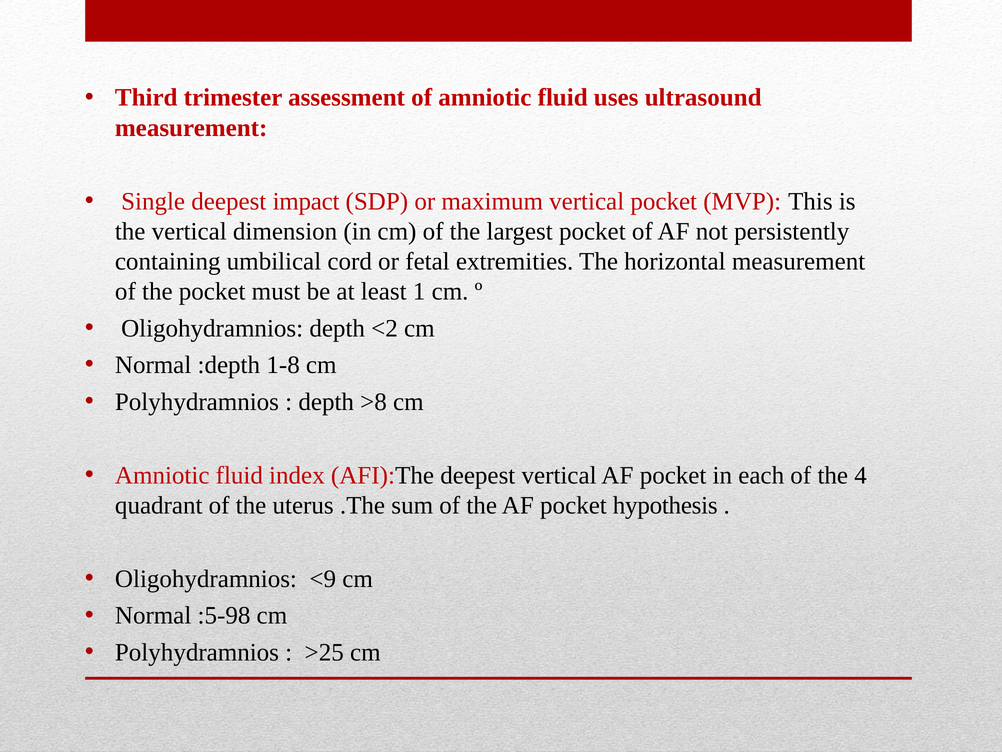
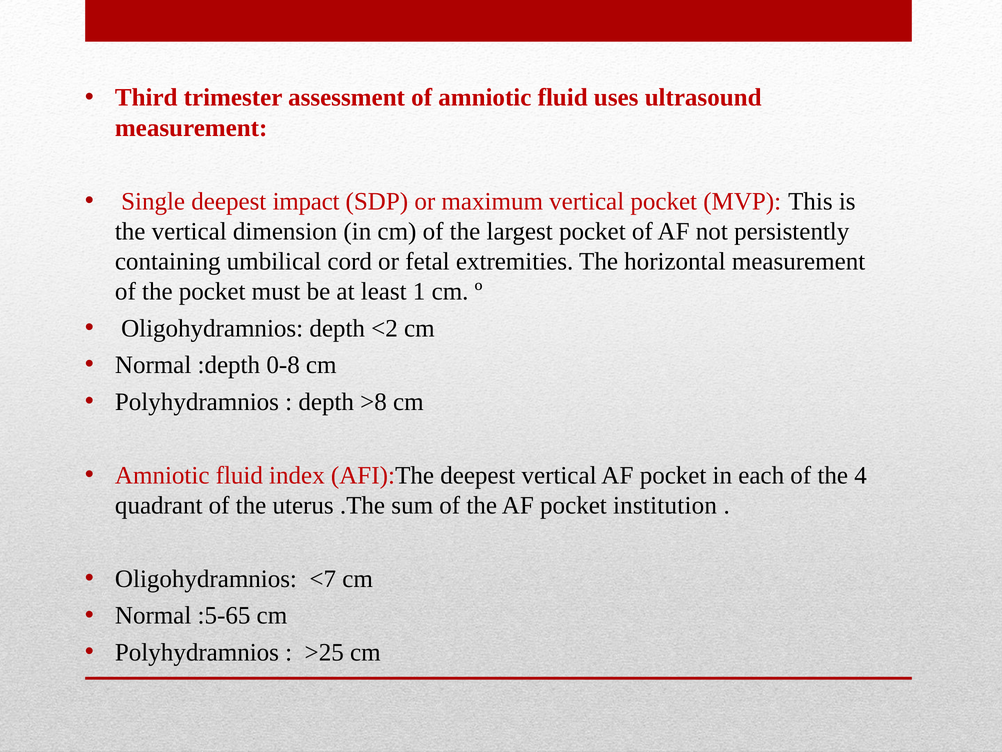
1-8: 1-8 -> 0-8
hypothesis: hypothesis -> institution
<9: <9 -> <7
:5-98: :5-98 -> :5-65
